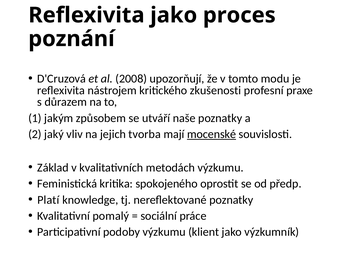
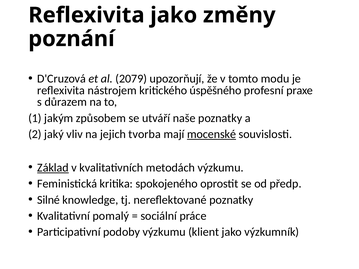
proces: proces -> změny
2008: 2008 -> 2079
zkušenosti: zkušenosti -> úspěšného
Základ underline: none -> present
Platí: Platí -> Silné
